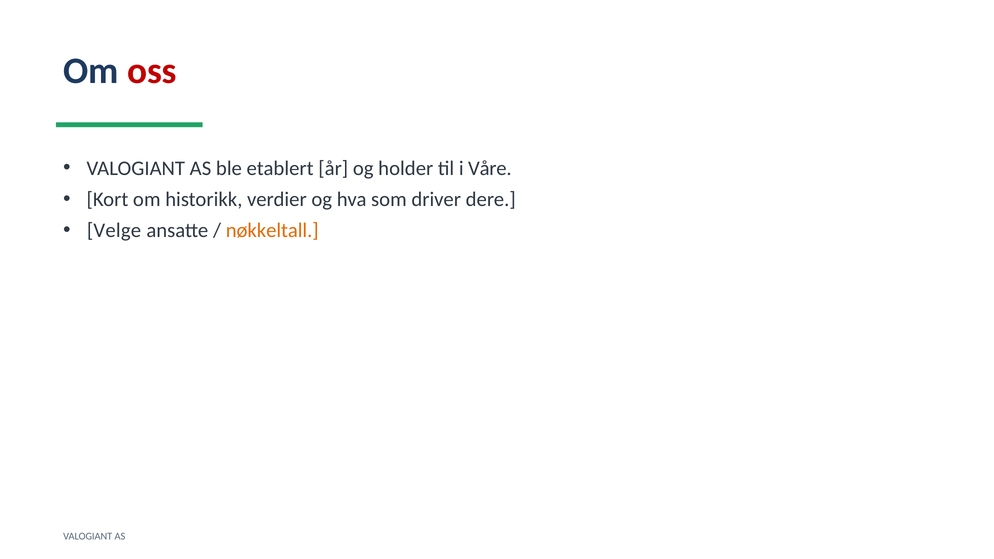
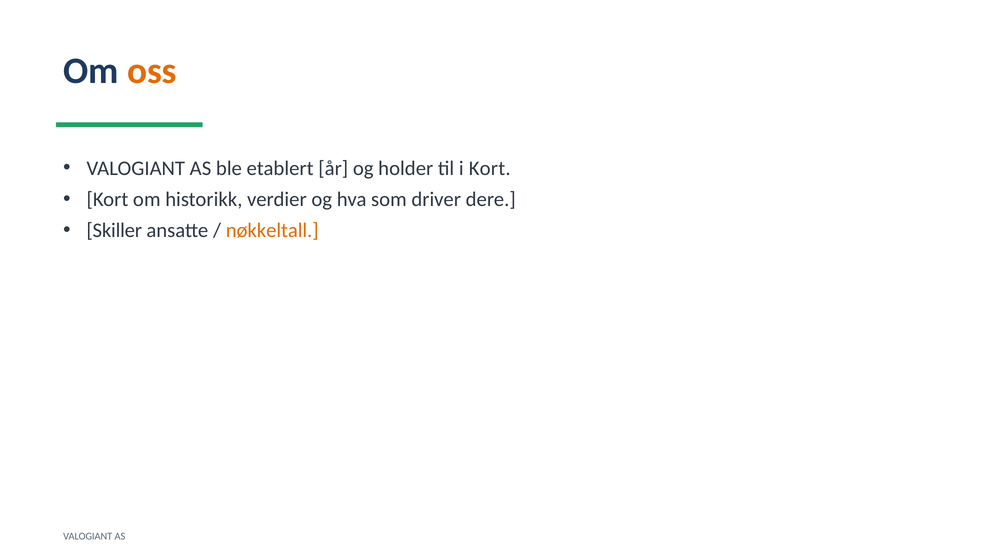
oss colour: red -> orange
i Våre: Våre -> Kort
Velge: Velge -> Skiller
